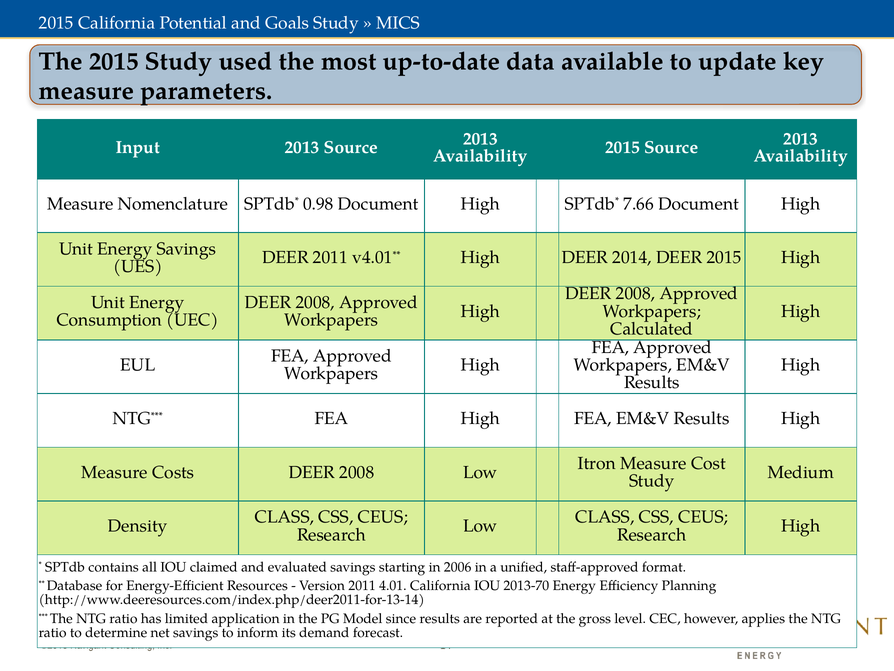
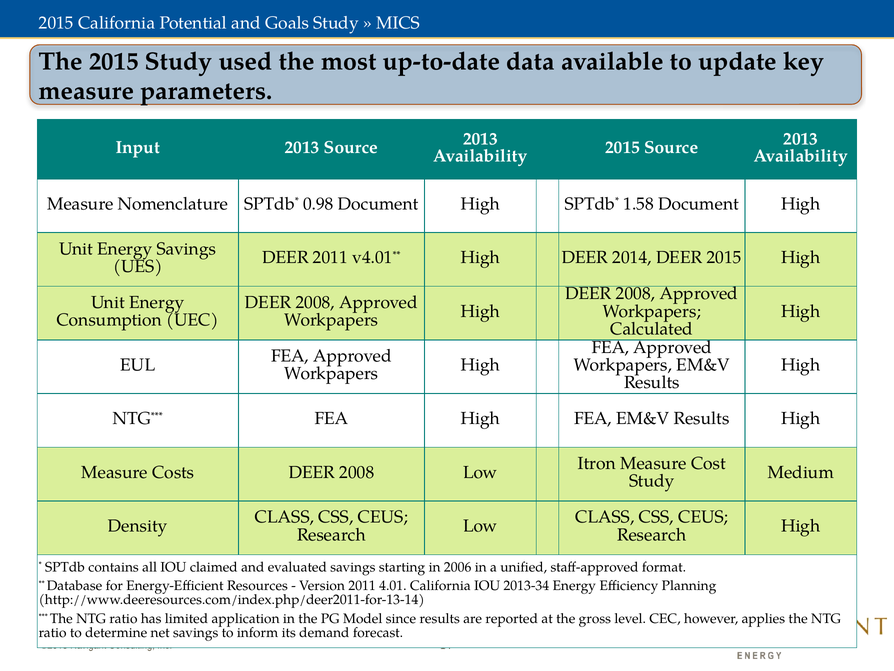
7.66: 7.66 -> 1.58
2013-70: 2013-70 -> 2013-34
